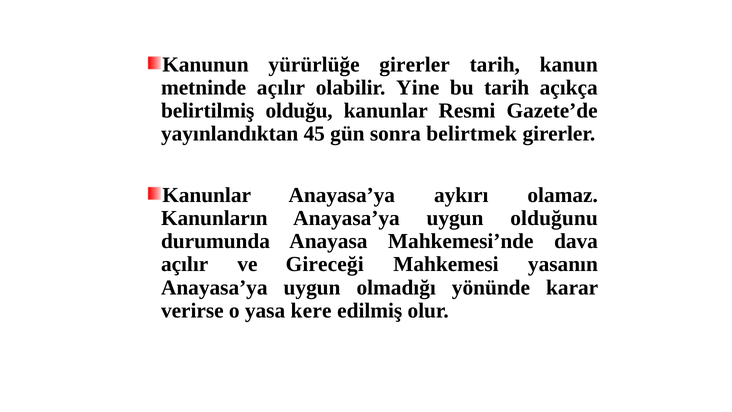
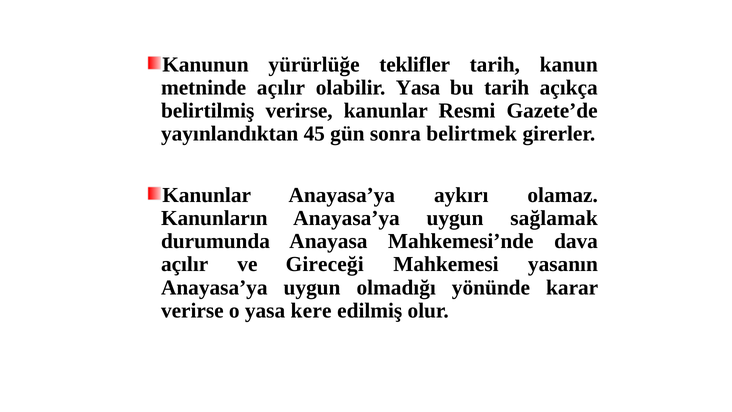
yürürlüğe girerler: girerler -> teklifler
olabilir Yine: Yine -> Yasa
belirtilmiş olduğu: olduğu -> verirse
olduğunu: olduğunu -> sağlamak
